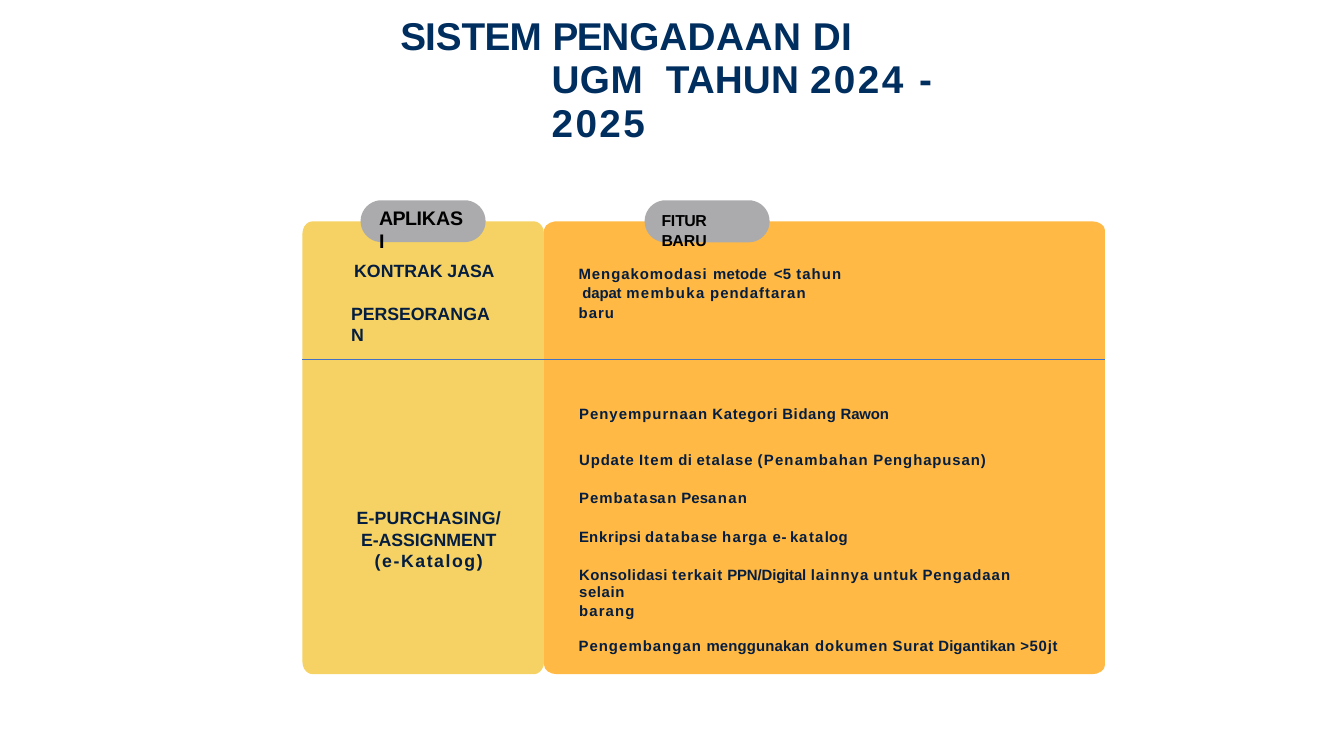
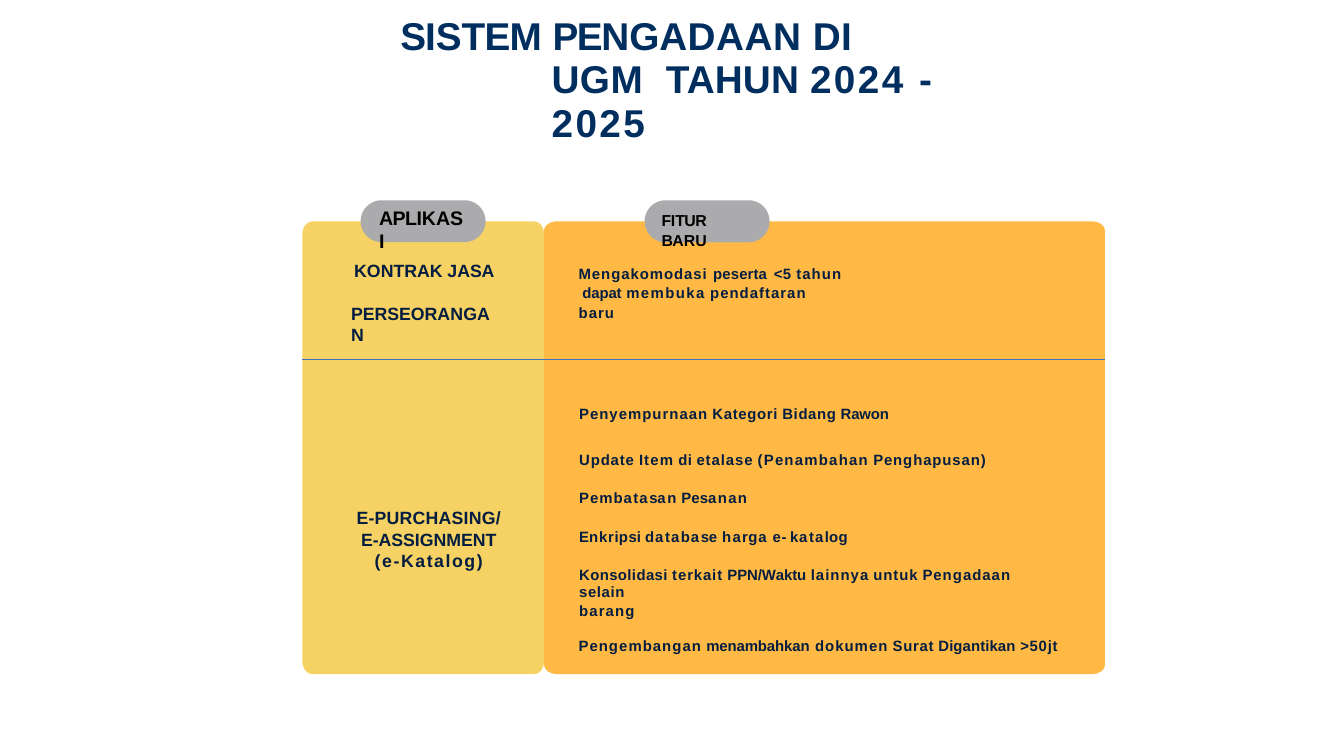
metode: metode -> peserta
PPN/Digital: PPN/Digital -> PPN/Waktu
menggunakan: menggunakan -> menambahkan
